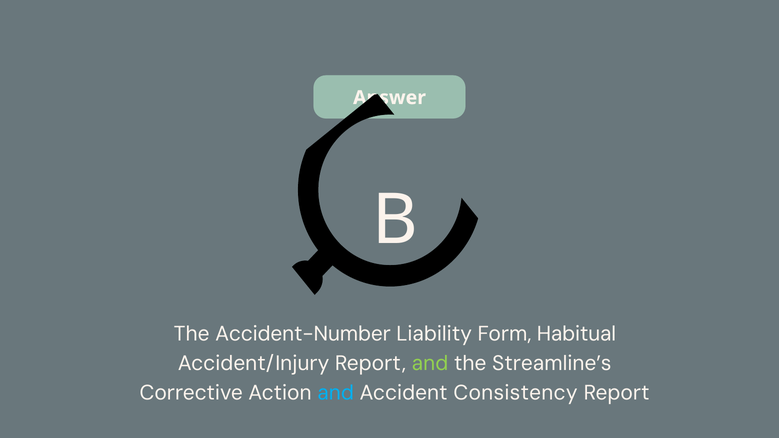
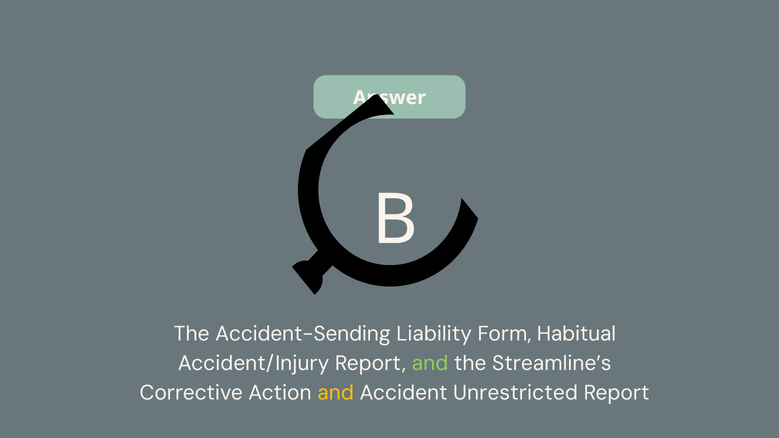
Accident-Number: Accident-Number -> Accident-Sending
and at (336, 393) colour: light blue -> yellow
Consistency: Consistency -> Unrestricted
